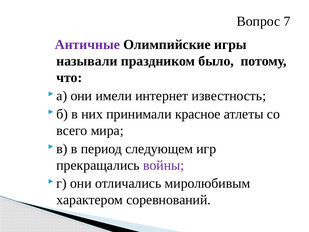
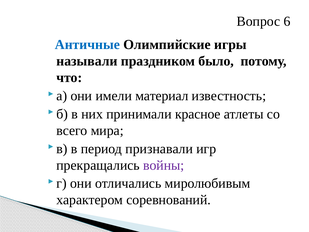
7: 7 -> 6
Античные colour: purple -> blue
интернет: интернет -> материал
следующем: следующем -> признавали
